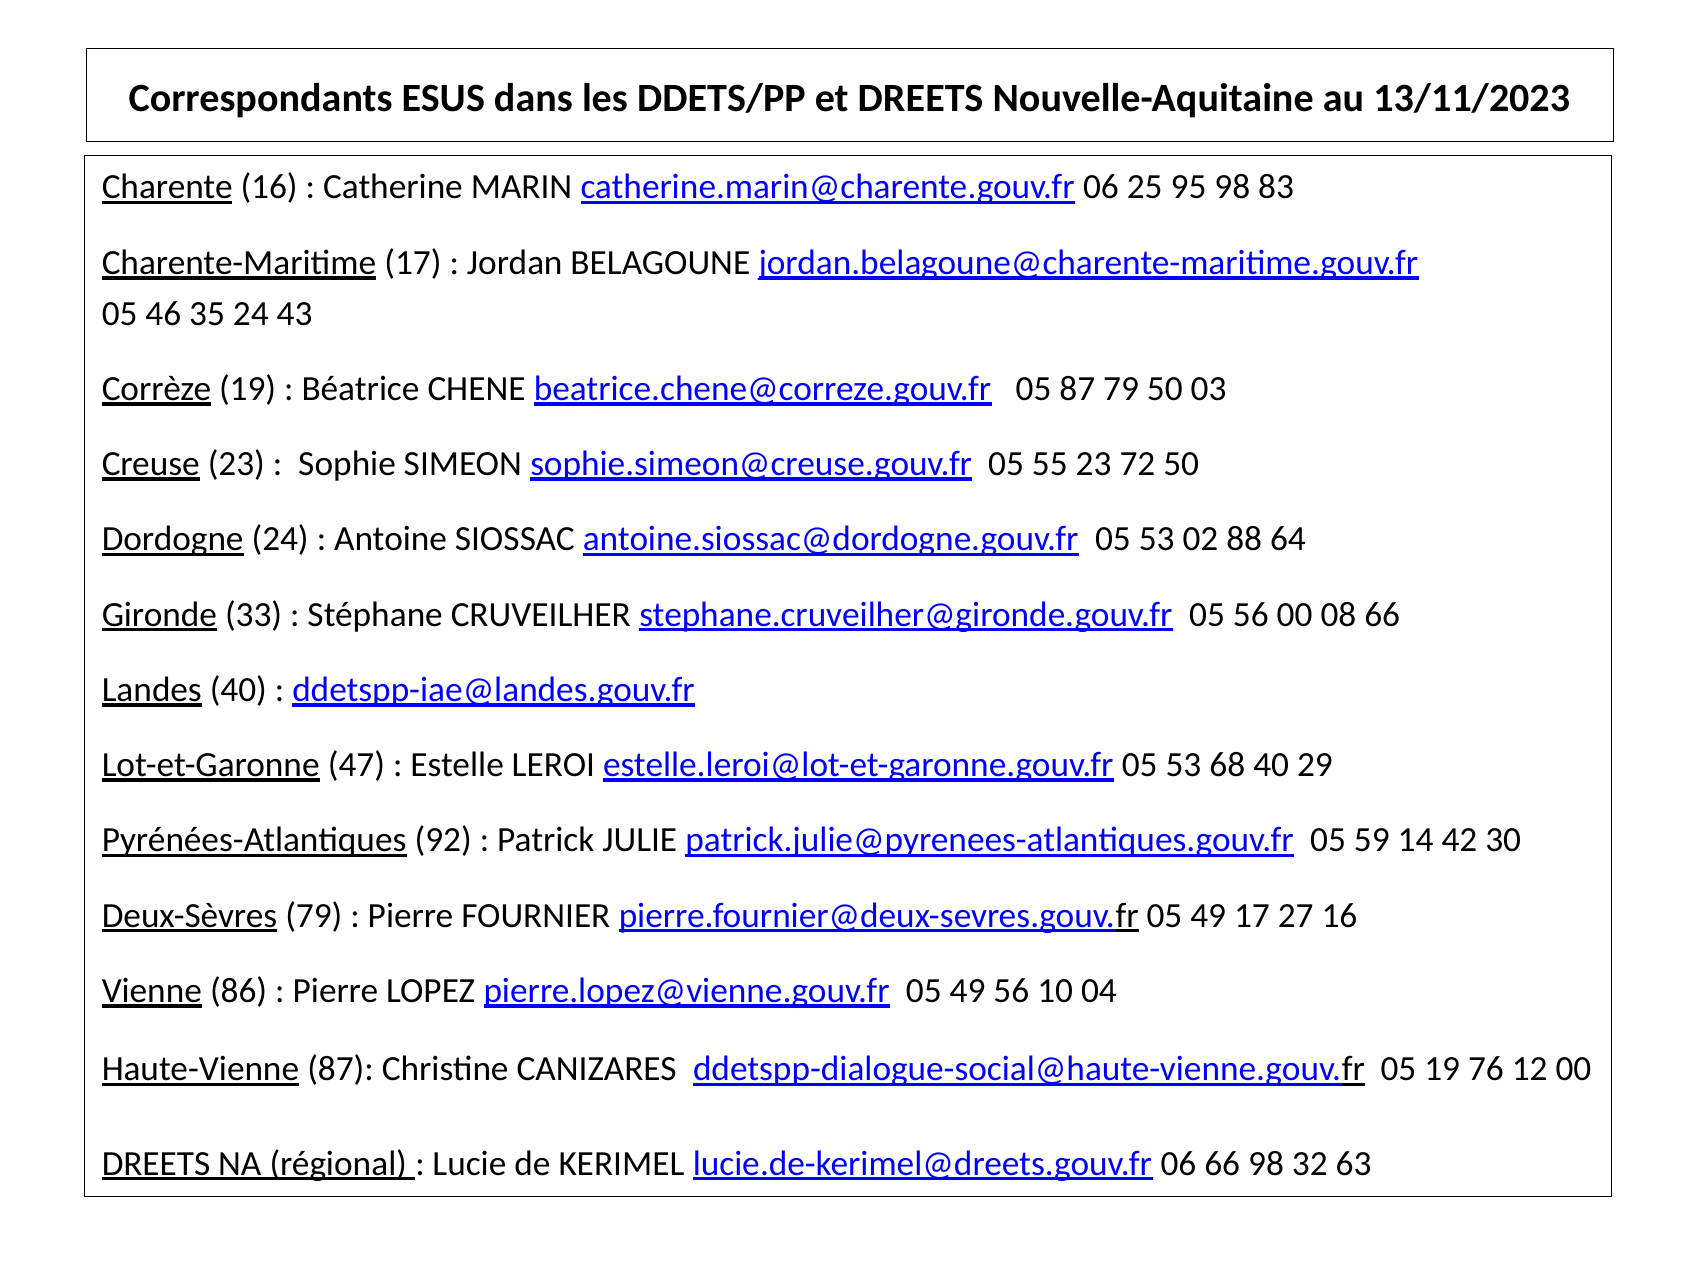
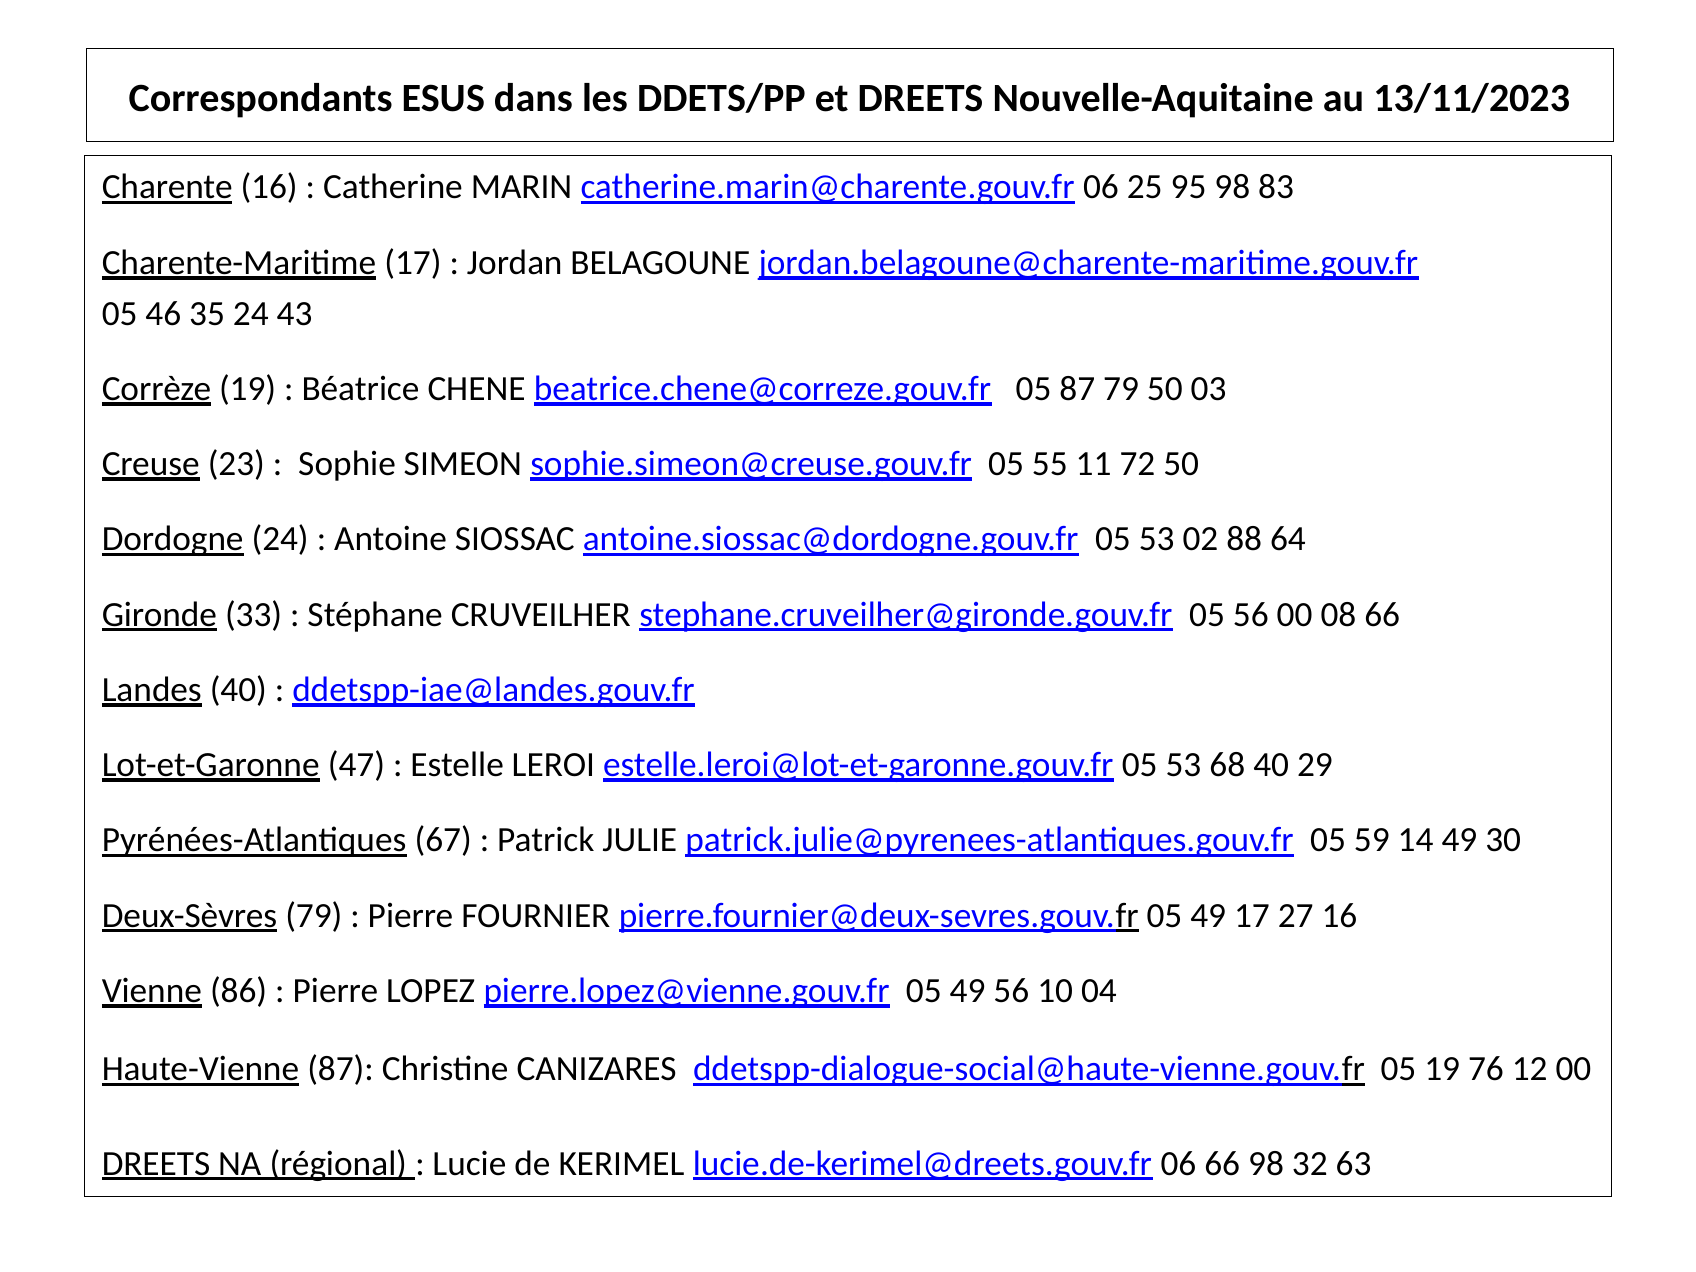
55 23: 23 -> 11
92: 92 -> 67
14 42: 42 -> 49
